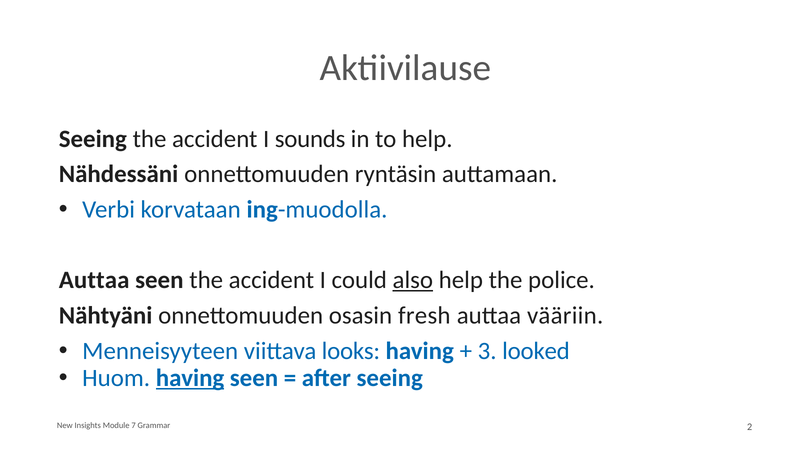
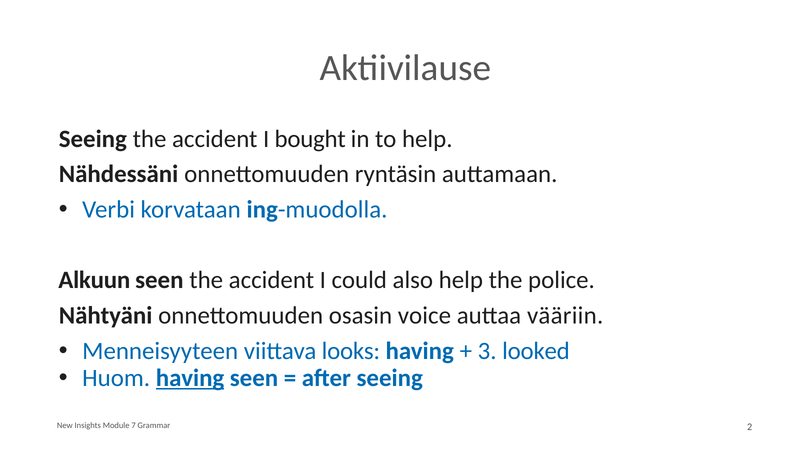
sounds: sounds -> bought
Auttaa at (94, 280): Auttaa -> Alkuun
also underline: present -> none
fresh: fresh -> voice
